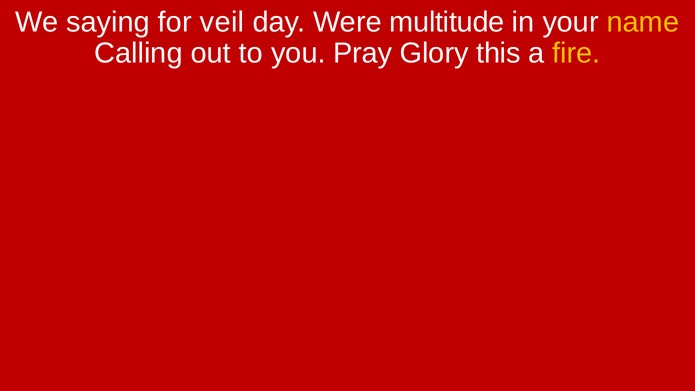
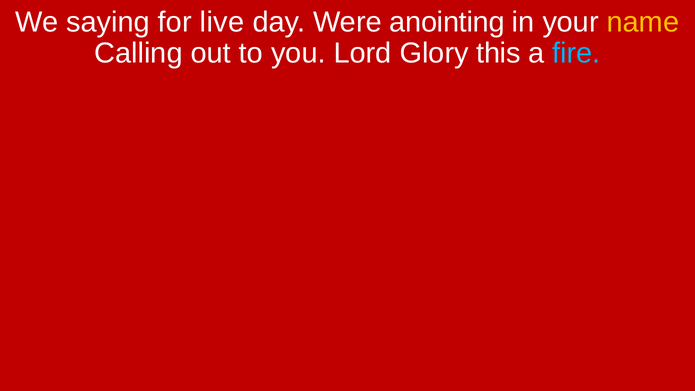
veil: veil -> live
multitude: multitude -> anointing
Pray: Pray -> Lord
fire colour: yellow -> light blue
